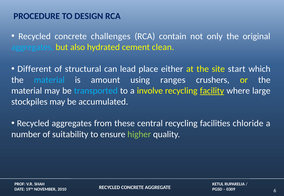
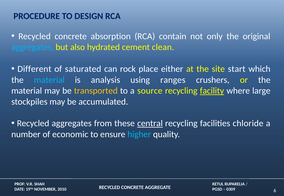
challenges: challenges -> absorption
structural: structural -> saturated
lead: lead -> rock
amount: amount -> analysis
transported colour: light blue -> yellow
involve: involve -> source
central underline: none -> present
suitability: suitability -> economic
higher colour: light green -> light blue
